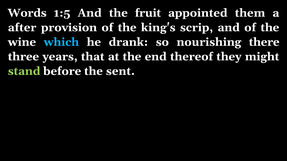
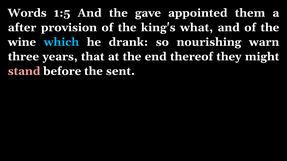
fruit: fruit -> gave
scrip: scrip -> what
there: there -> warn
stand colour: light green -> pink
